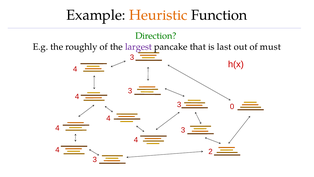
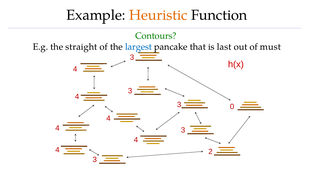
Direction: Direction -> Contours
roughly: roughly -> straight
largest colour: purple -> blue
